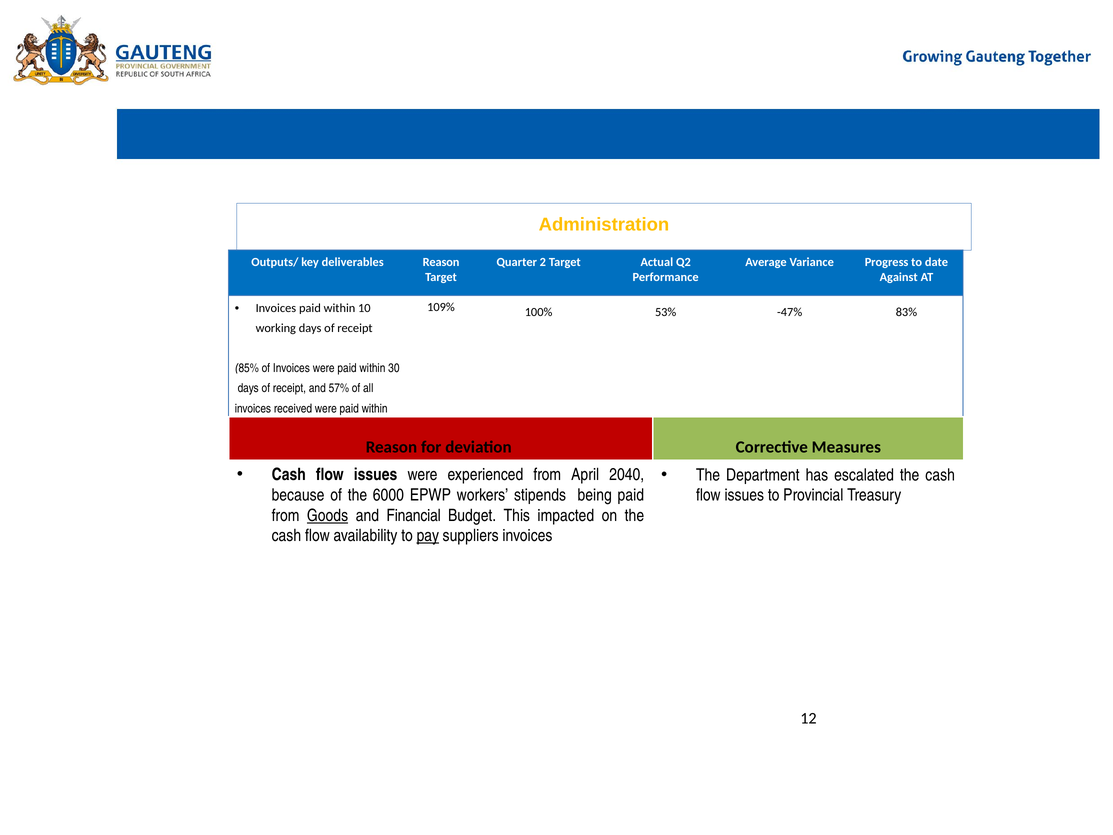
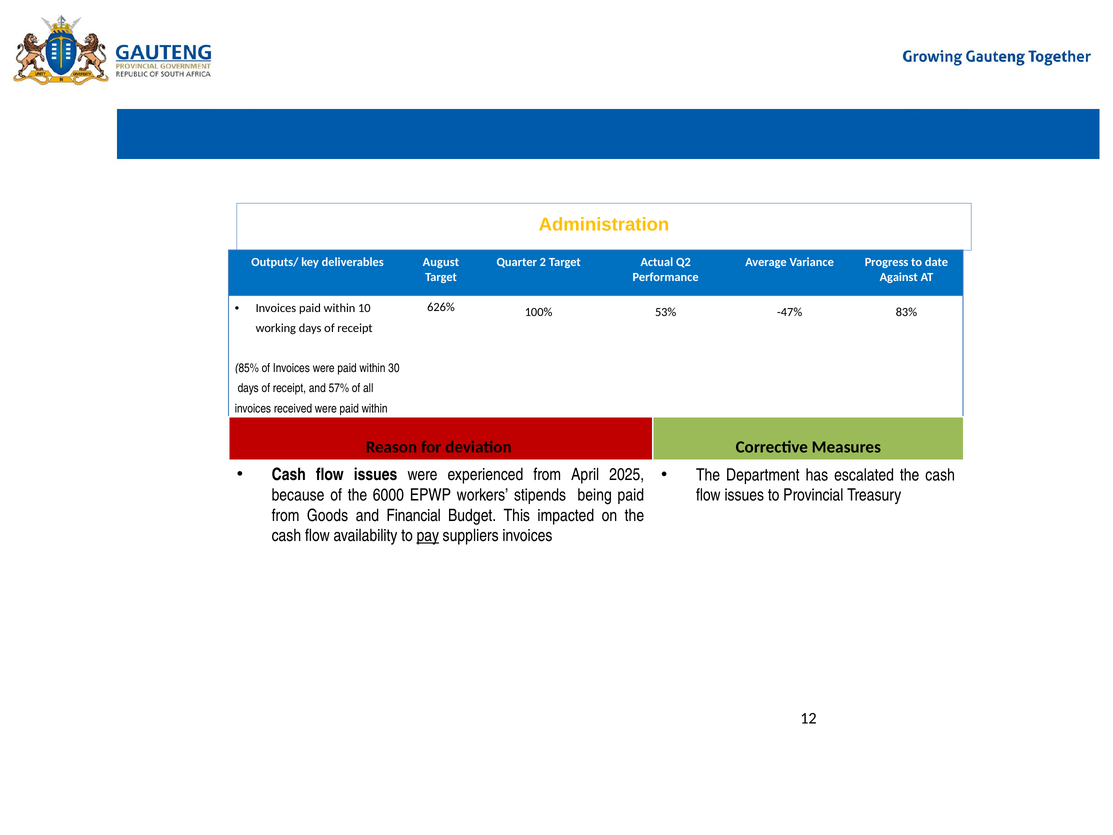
deliverables Reason: Reason -> August
109%: 109% -> 626%
2040: 2040 -> 2025
Goods underline: present -> none
